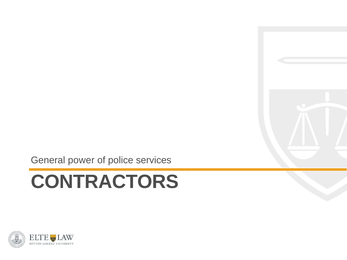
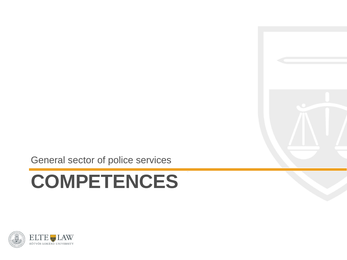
power: power -> sector
CONTRACTORS: CONTRACTORS -> COMPETENCES
